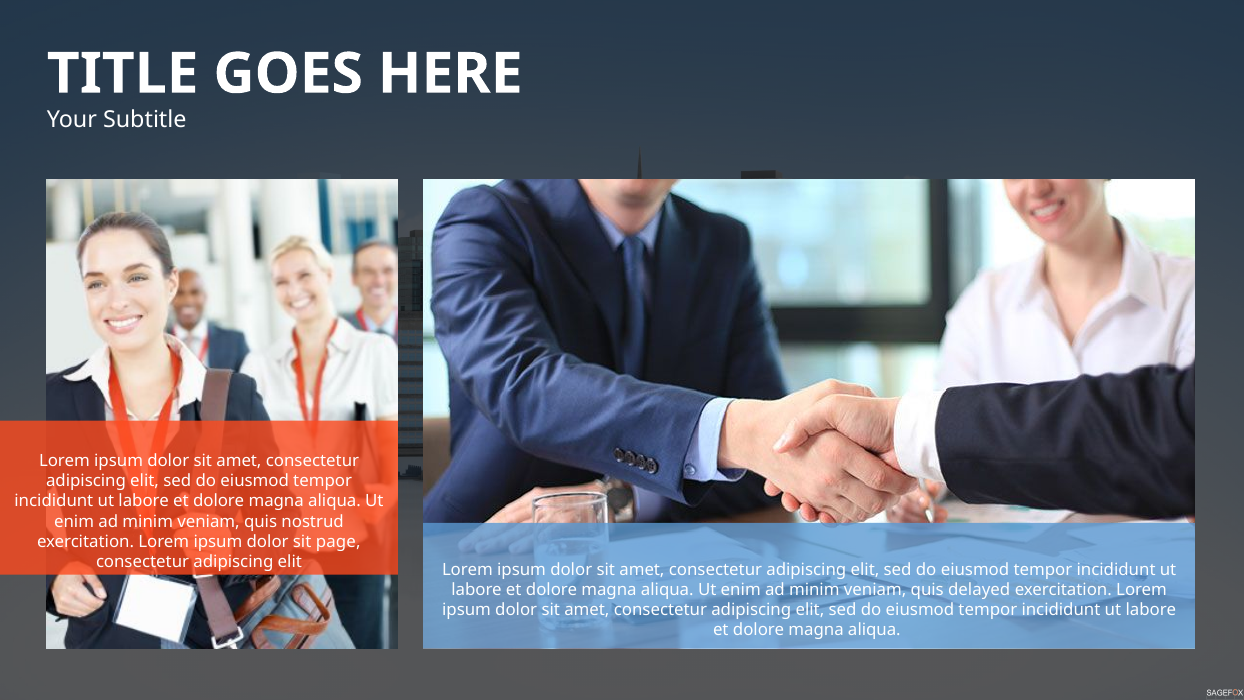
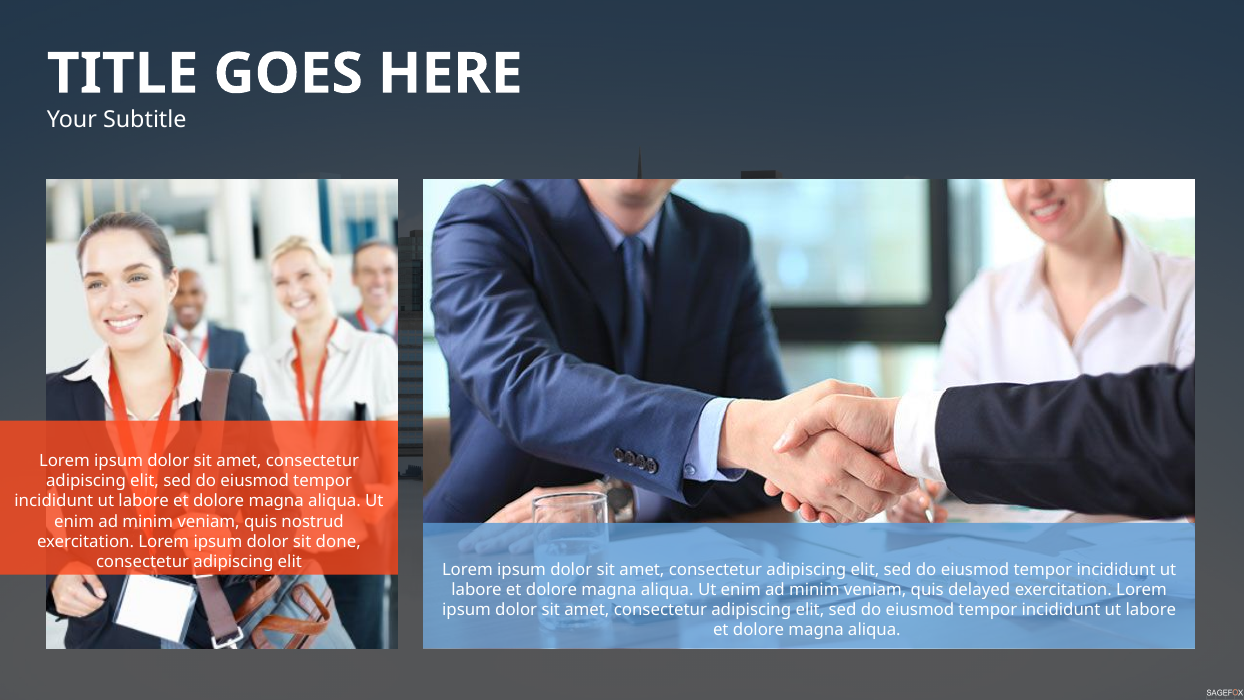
page: page -> done
